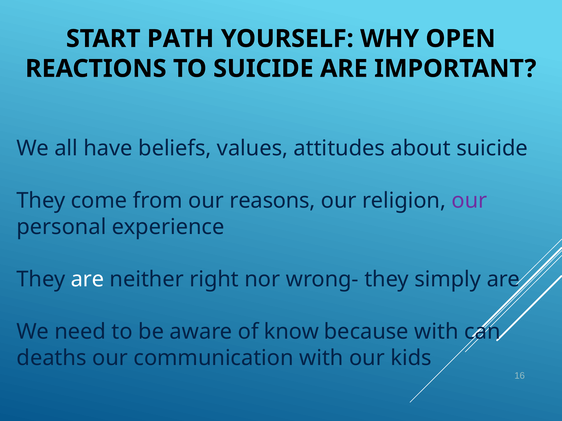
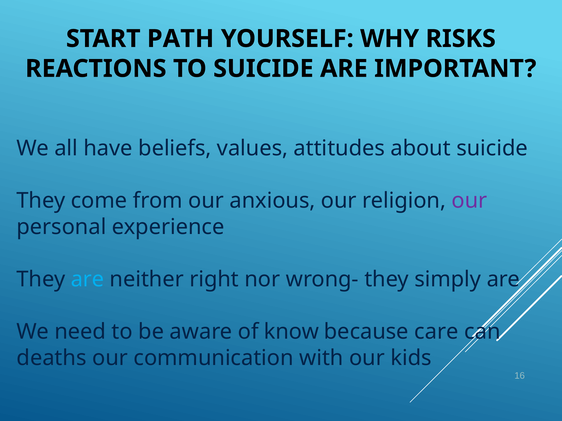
OPEN: OPEN -> RISKS
reasons: reasons -> anxious
are at (87, 280) colour: white -> light blue
because with: with -> care
